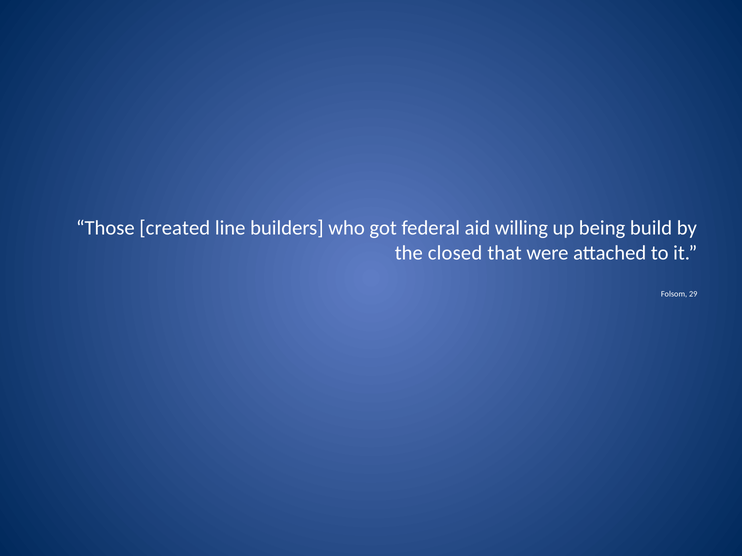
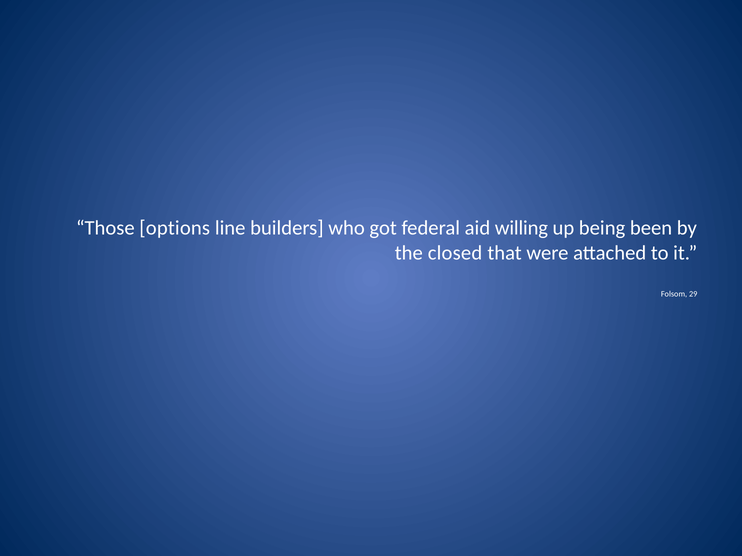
created: created -> options
build: build -> been
